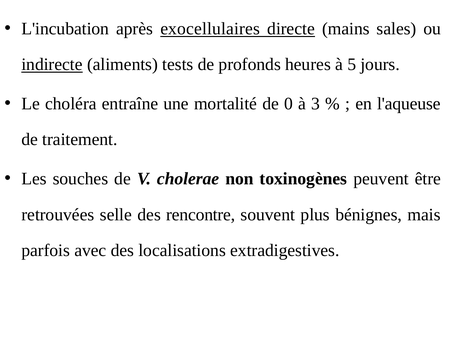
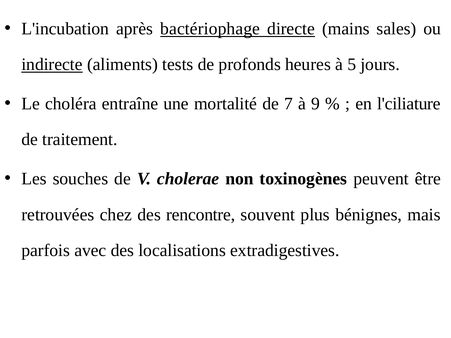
exocellulaires: exocellulaires -> bactériophage
0: 0 -> 7
3: 3 -> 9
l'aqueuse: l'aqueuse -> l'ciliature
selle: selle -> chez
